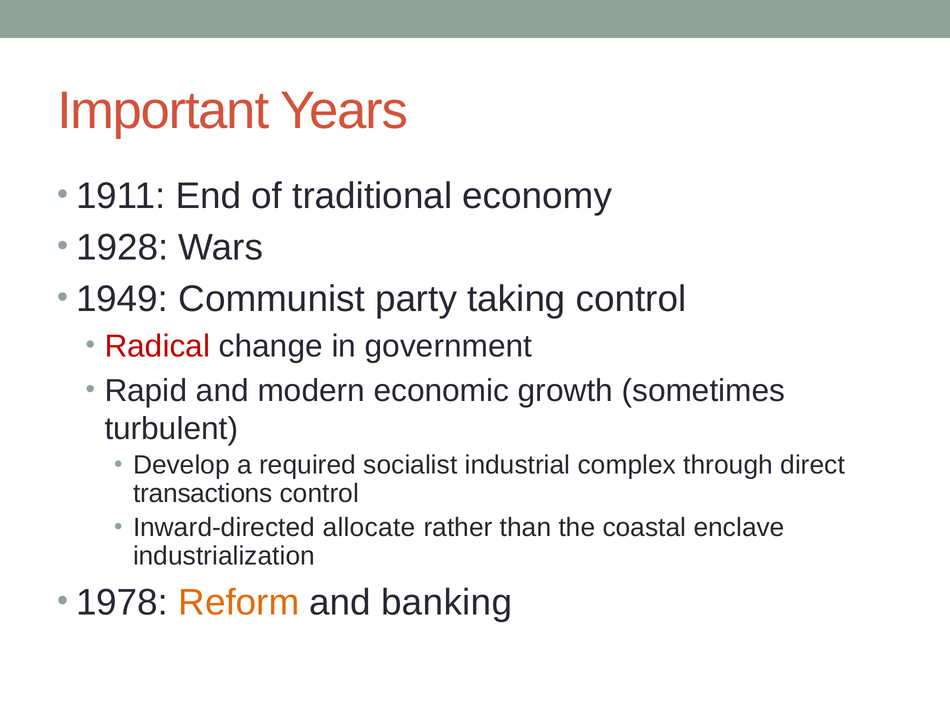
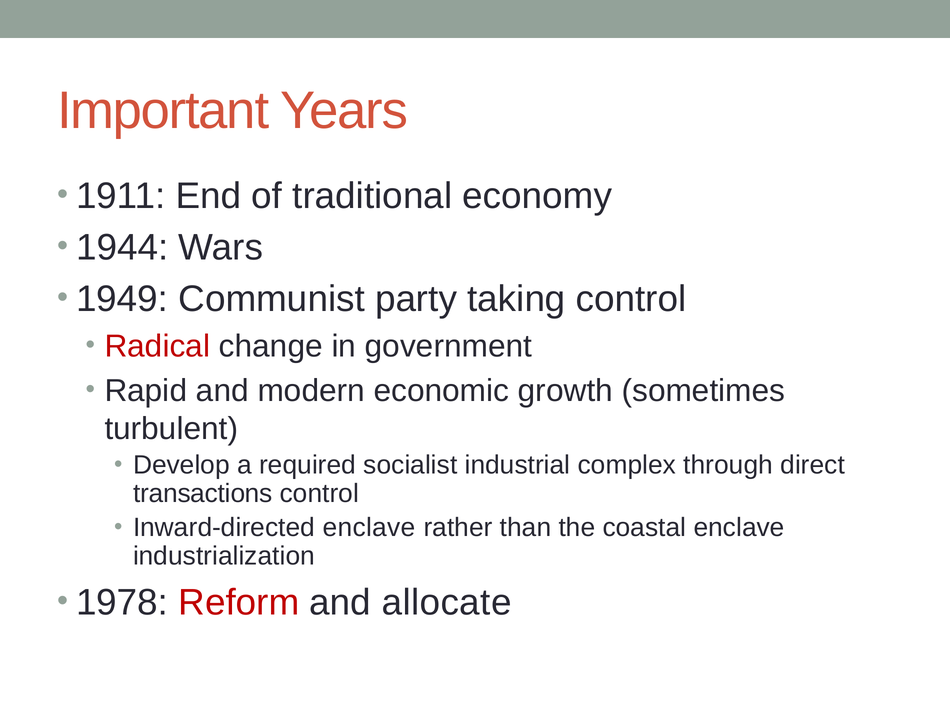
1928: 1928 -> 1944
Inward-directed allocate: allocate -> enclave
Reform colour: orange -> red
banking: banking -> allocate
